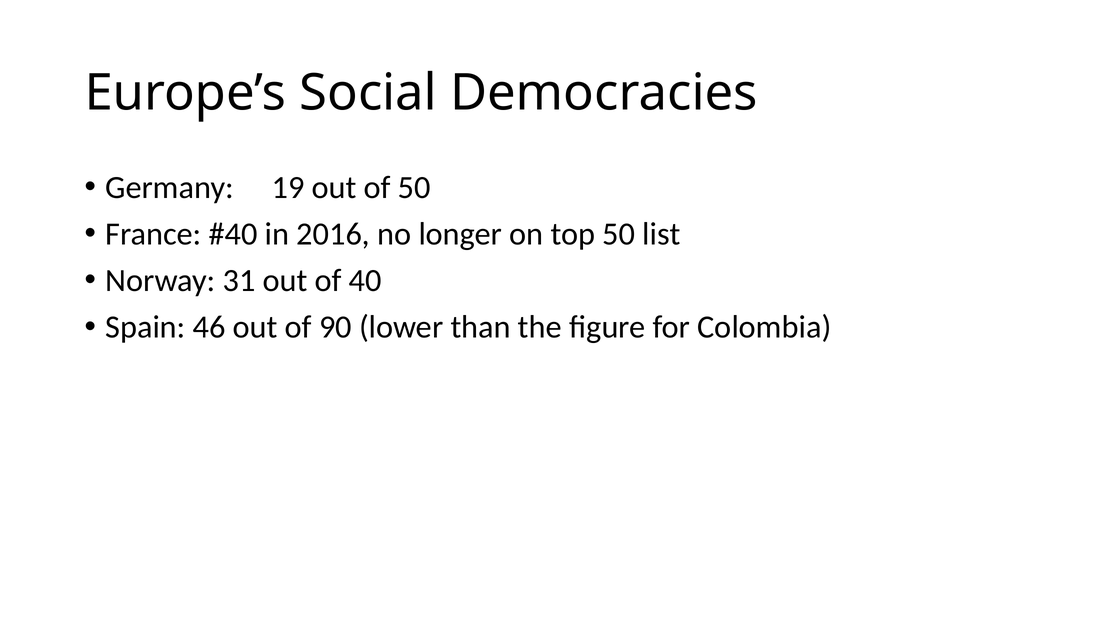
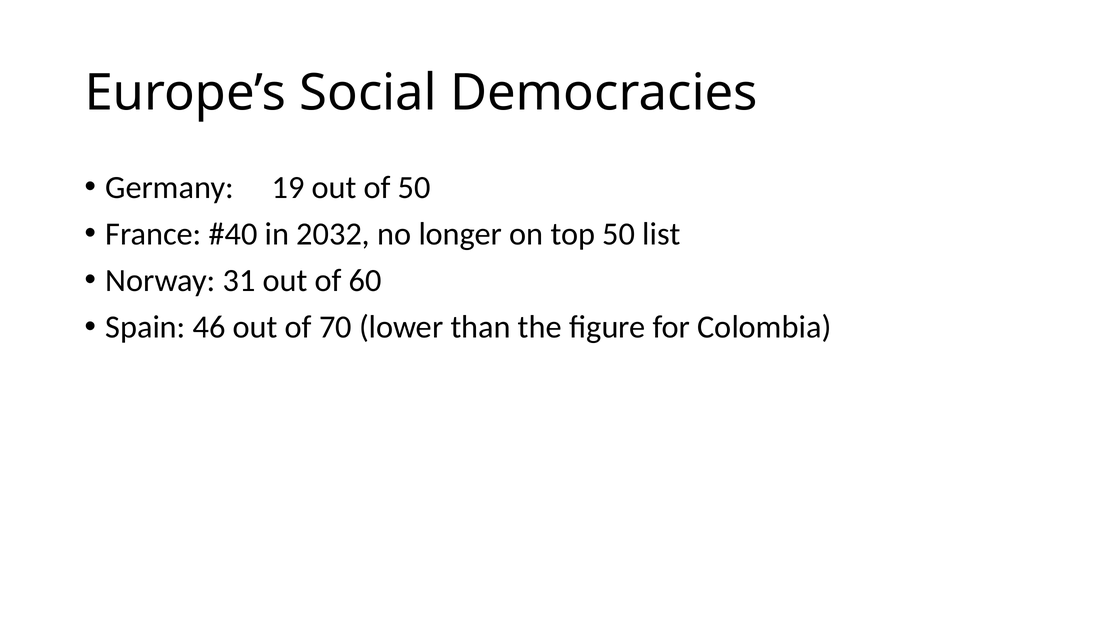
2016: 2016 -> 2032
40: 40 -> 60
90: 90 -> 70
